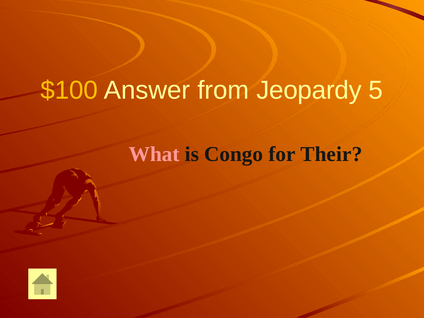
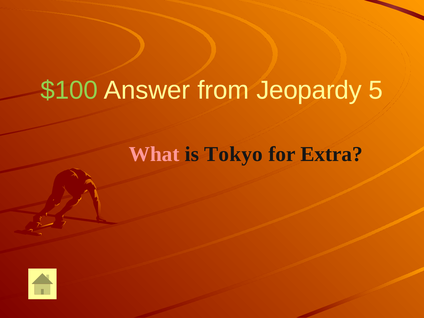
$100 colour: yellow -> light green
Congo: Congo -> Tokyo
Their: Their -> Extra
